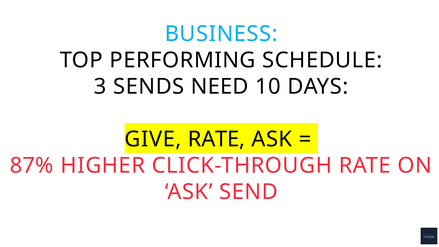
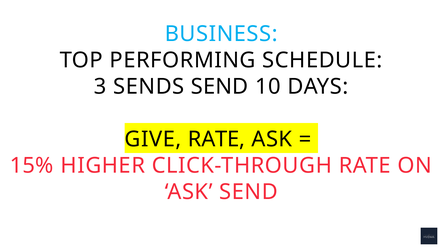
SENDS NEED: NEED -> SEND
87%: 87% -> 15%
